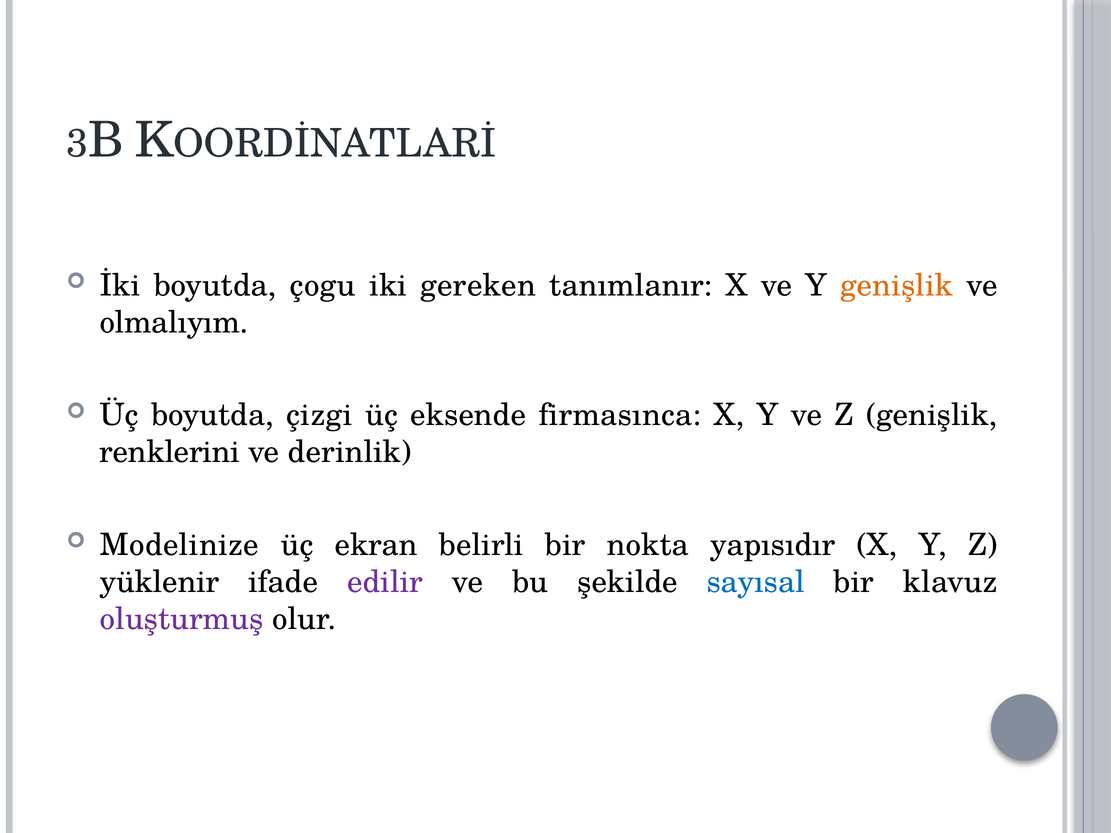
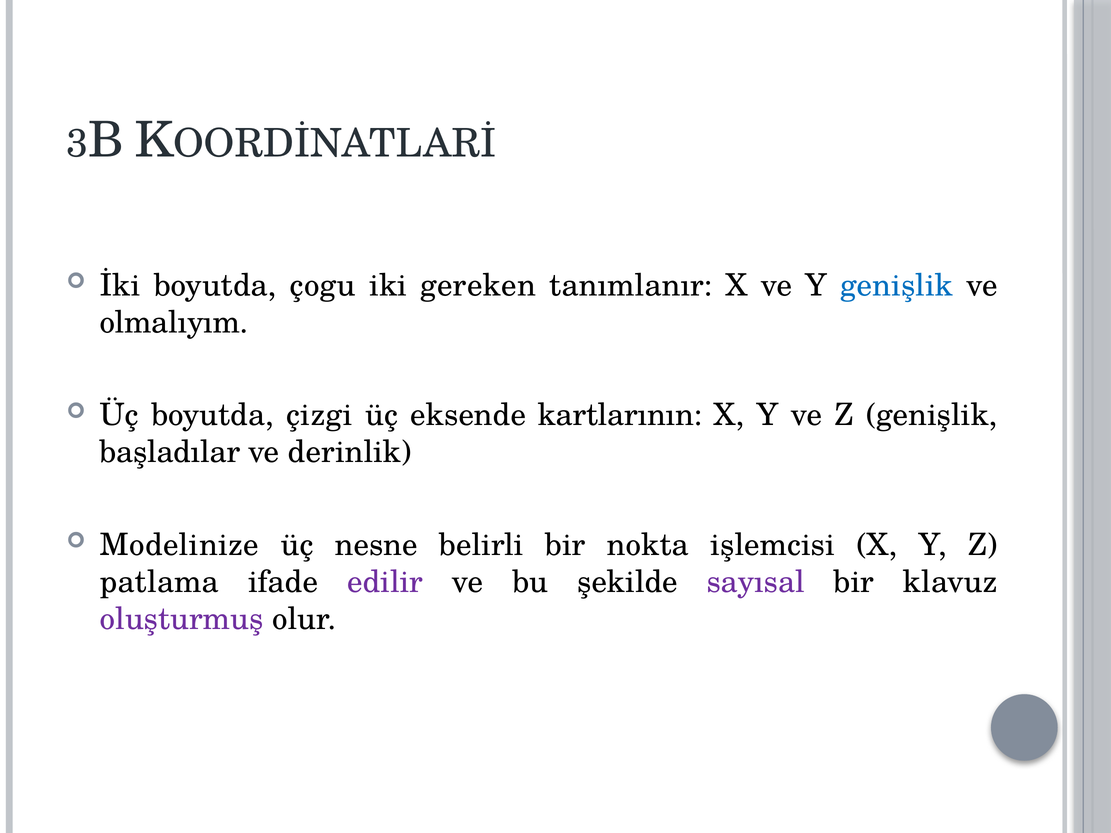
genişlik at (897, 285) colour: orange -> blue
firmasınca: firmasınca -> kartlarının
renklerini: renklerini -> başladılar
ekran: ekran -> nesne
yapısıdır: yapısıdır -> işlemcisi
yüklenir: yüklenir -> patlama
sayısal colour: blue -> purple
